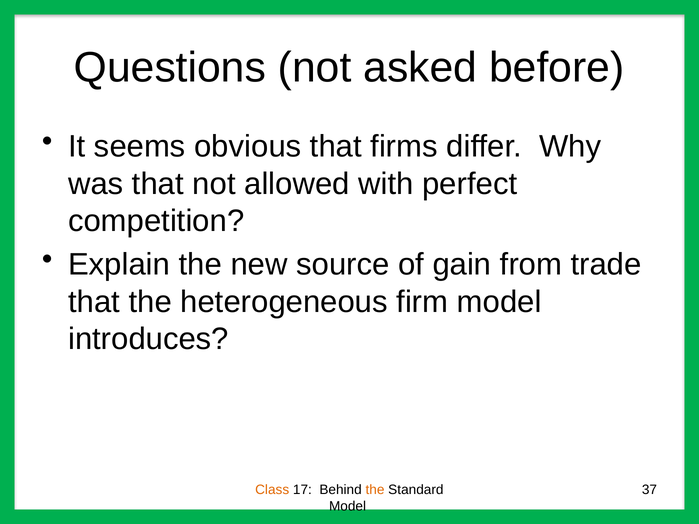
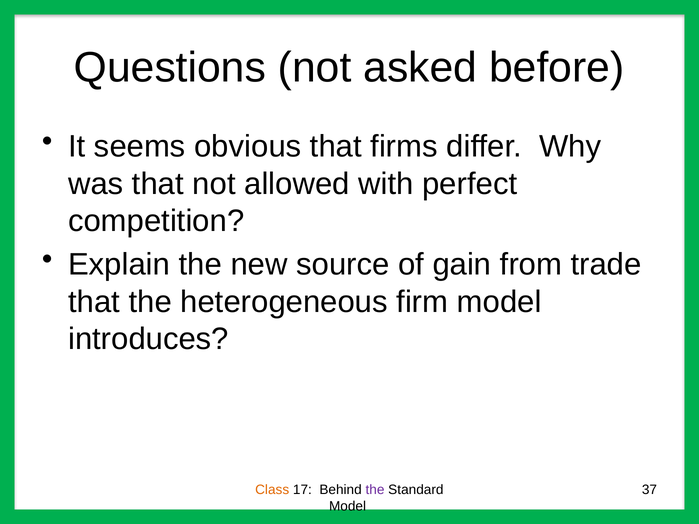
the at (375, 490) colour: orange -> purple
